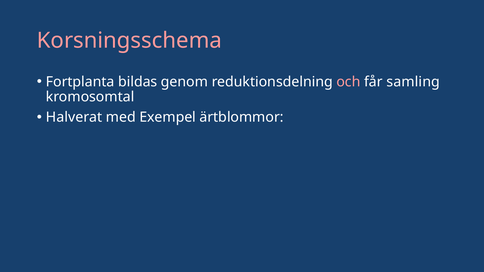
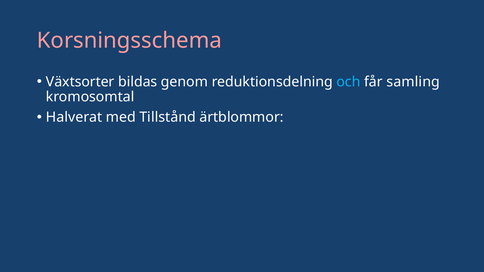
Fortplanta: Fortplanta -> Växtsorter
och colour: pink -> light blue
Exempel: Exempel -> Tillstånd
